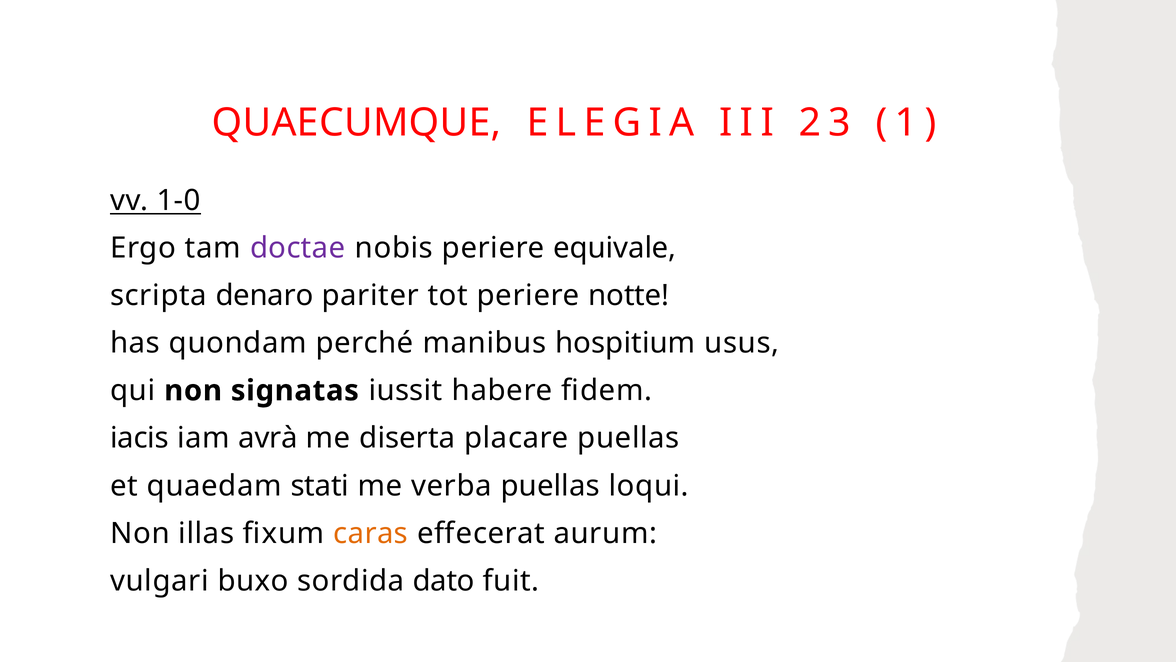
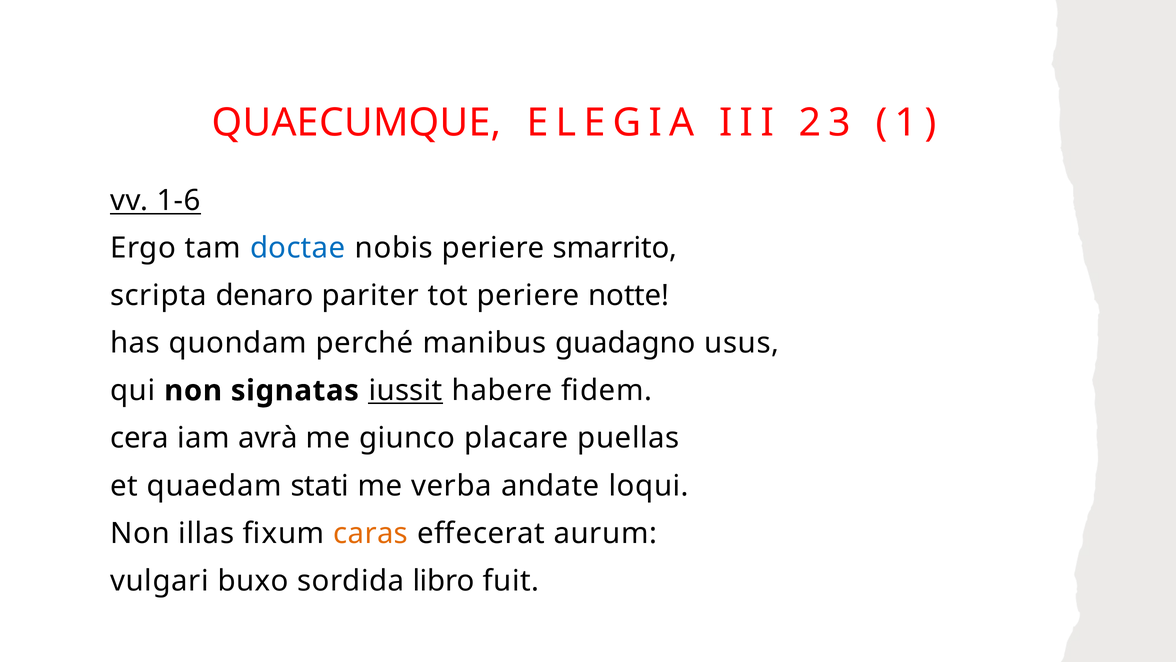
1-0: 1-0 -> 1-6
doctae colour: purple -> blue
equivale: equivale -> smarrito
hospitium: hospitium -> guadagno
iussit underline: none -> present
iacis: iacis -> cera
diserta: diserta -> giunco
verba puellas: puellas -> andate
dato: dato -> libro
